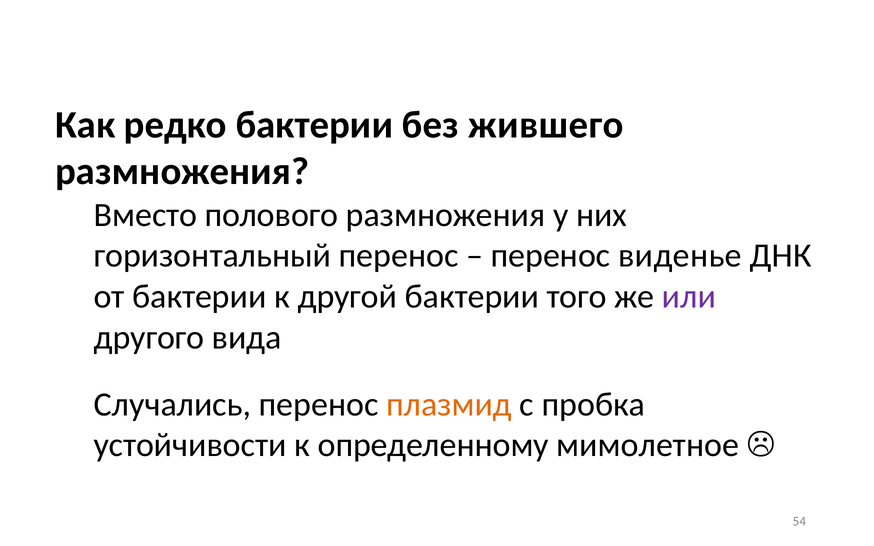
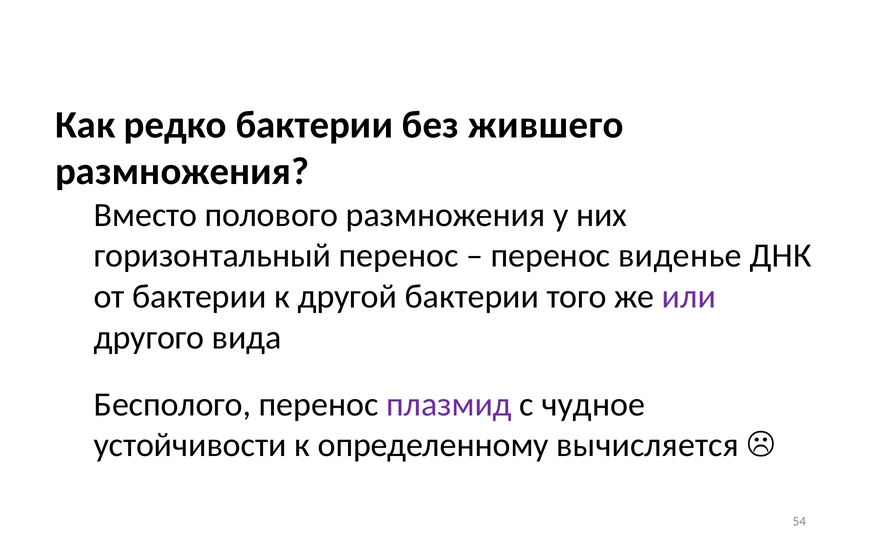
Случались: Случались -> Бесполого
плазмид colour: orange -> purple
пробка: пробка -> чудное
мимолетное: мимолетное -> вычисляется
